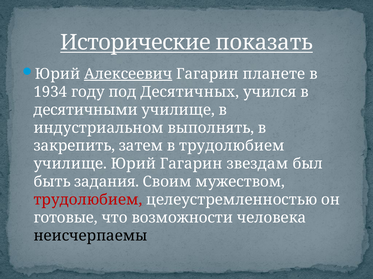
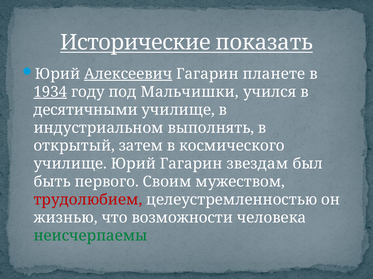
1934 underline: none -> present
Десятичных: Десятичных -> Мальчишки
закрепить: закрепить -> открытый
в трудолюбием: трудолюбием -> космического
задания: задания -> первого
готовые: готовые -> жизнью
неисчерпаемы colour: black -> green
